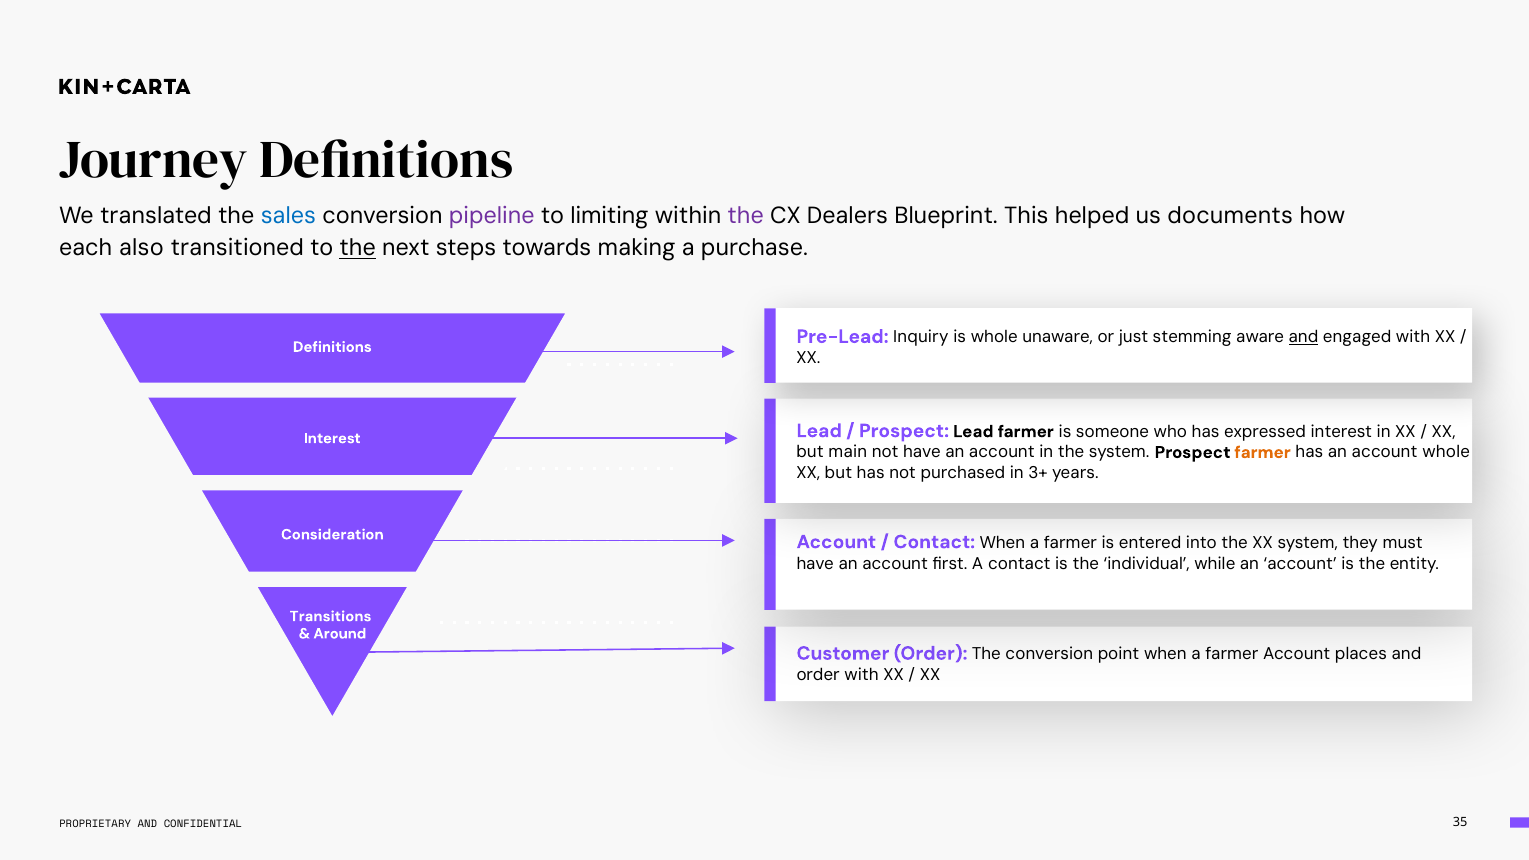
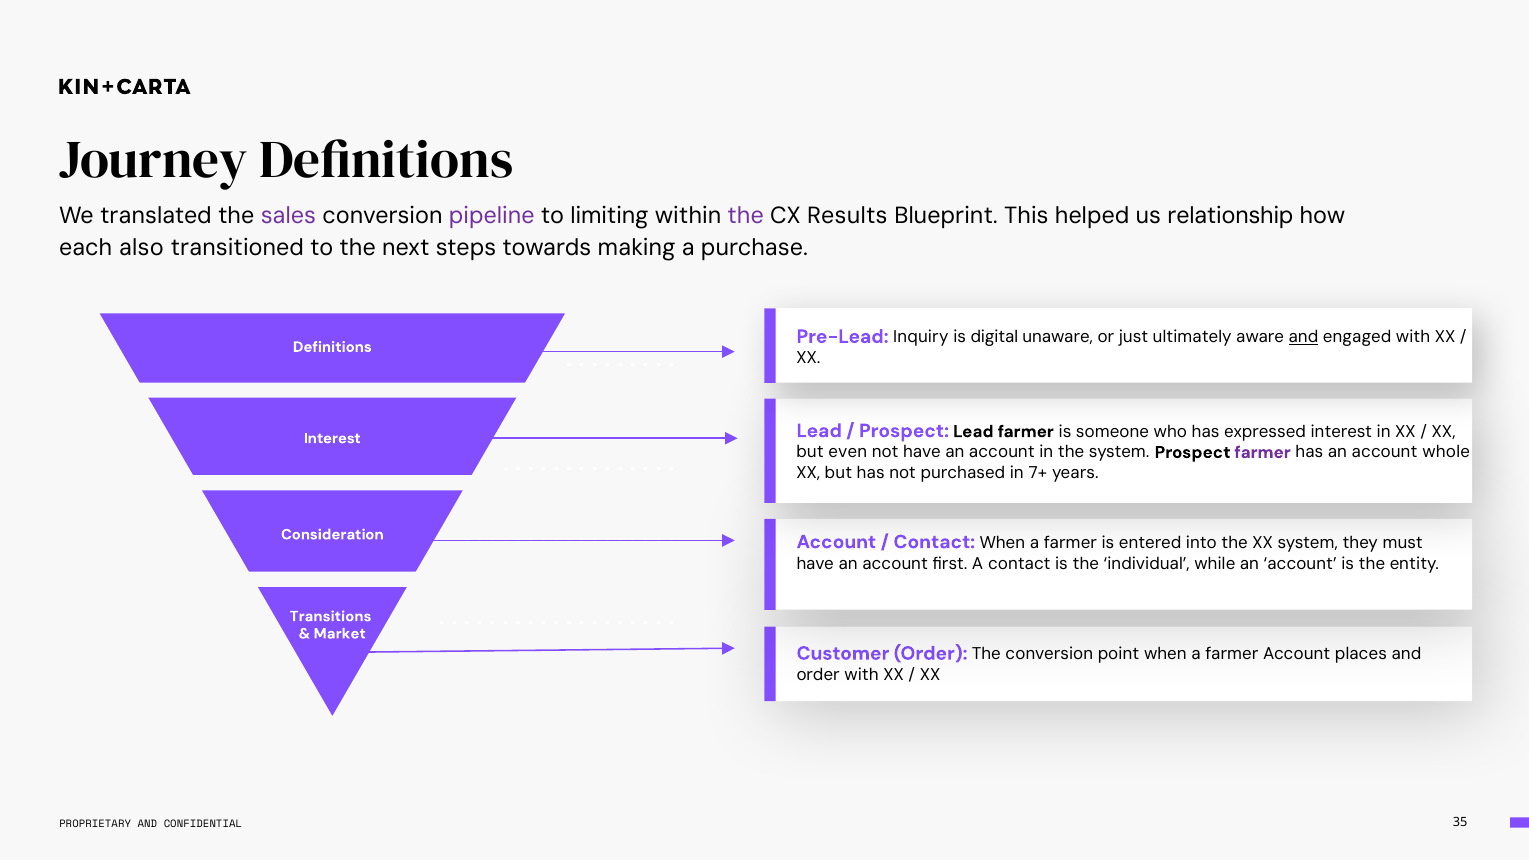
sales colour: blue -> purple
Dealers: Dealers -> Results
documents: documents -> relationship
the at (358, 248) underline: present -> none
is whole: whole -> digital
stemming: stemming -> ultimately
main: main -> even
farmer at (1263, 452) colour: orange -> purple
3+: 3+ -> 7+
Around: Around -> Market
